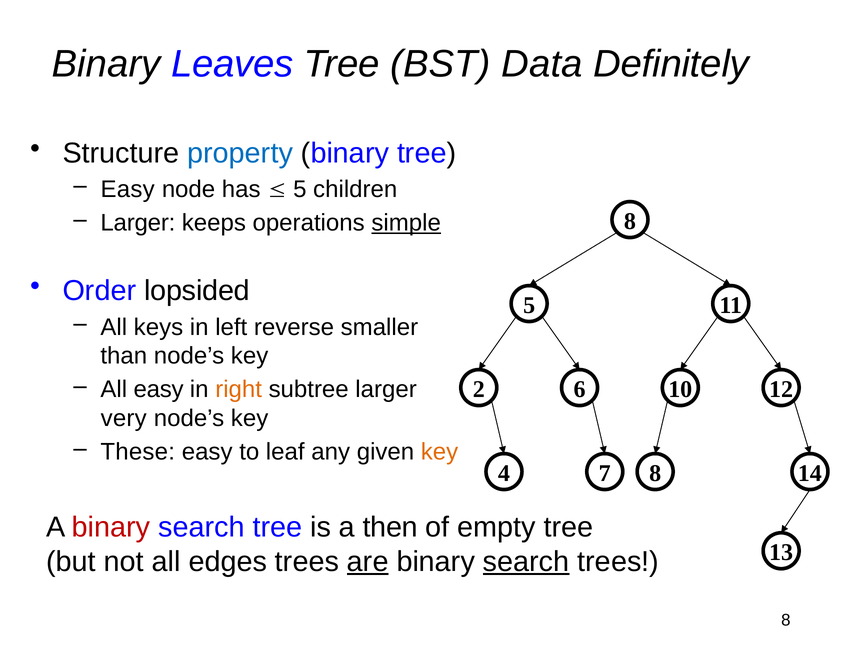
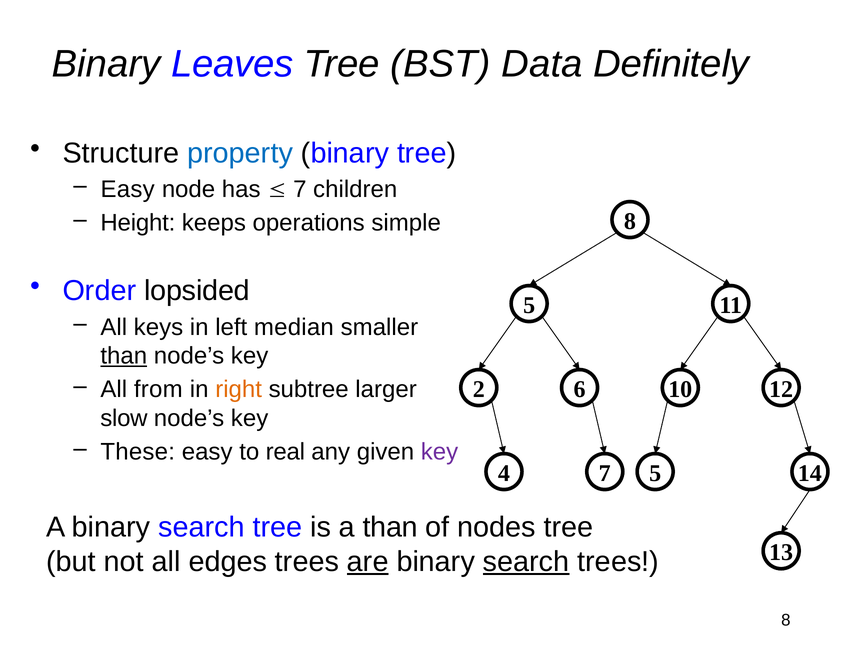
5 at (300, 189): 5 -> 7
Larger at (138, 223): Larger -> Height
simple underline: present -> none
reverse: reverse -> median
than at (124, 356) underline: none -> present
All easy: easy -> from
very: very -> slow
leaf: leaf -> real
key at (440, 452) colour: orange -> purple
7 8: 8 -> 5
binary at (111, 527) colour: red -> black
a then: then -> than
empty: empty -> nodes
